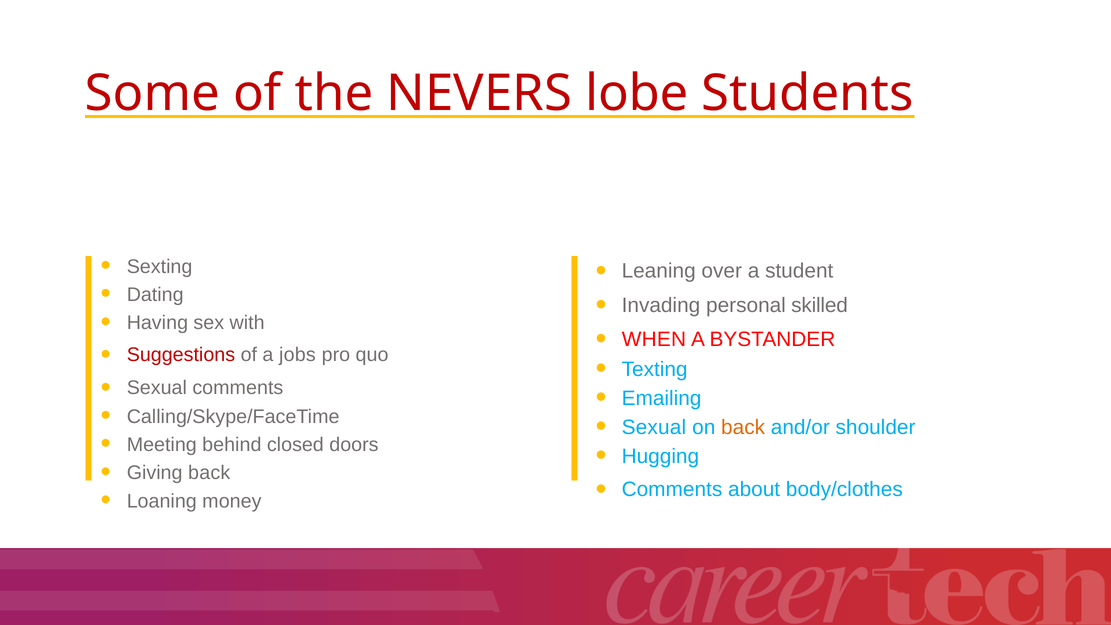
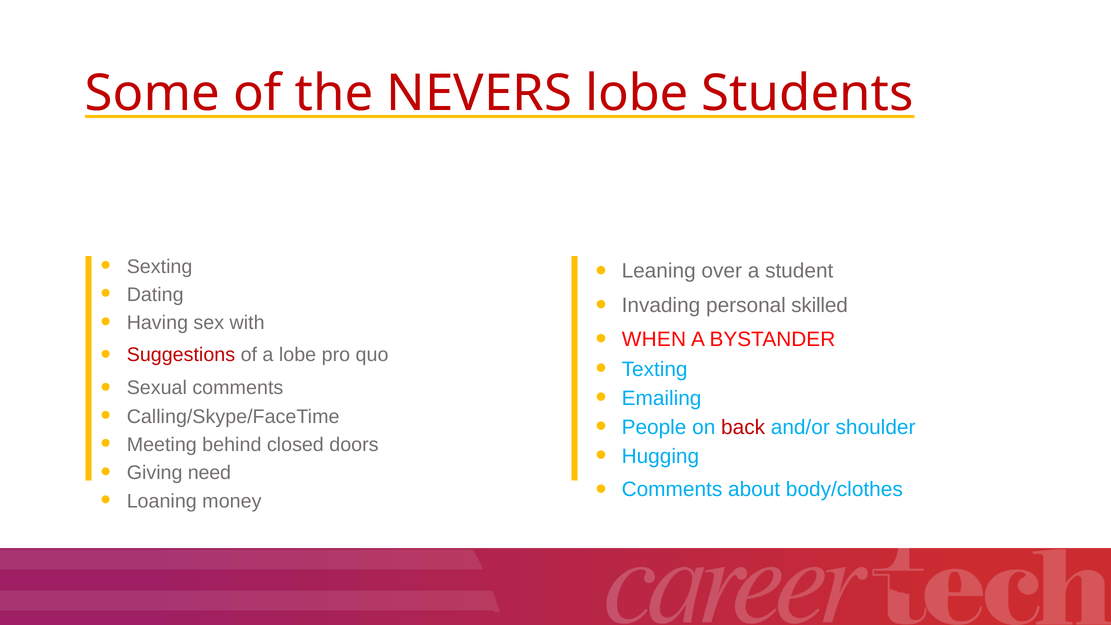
a jobs: jobs -> lobe
Sexual at (654, 427): Sexual -> People
back at (743, 427) colour: orange -> red
Giving back: back -> need
